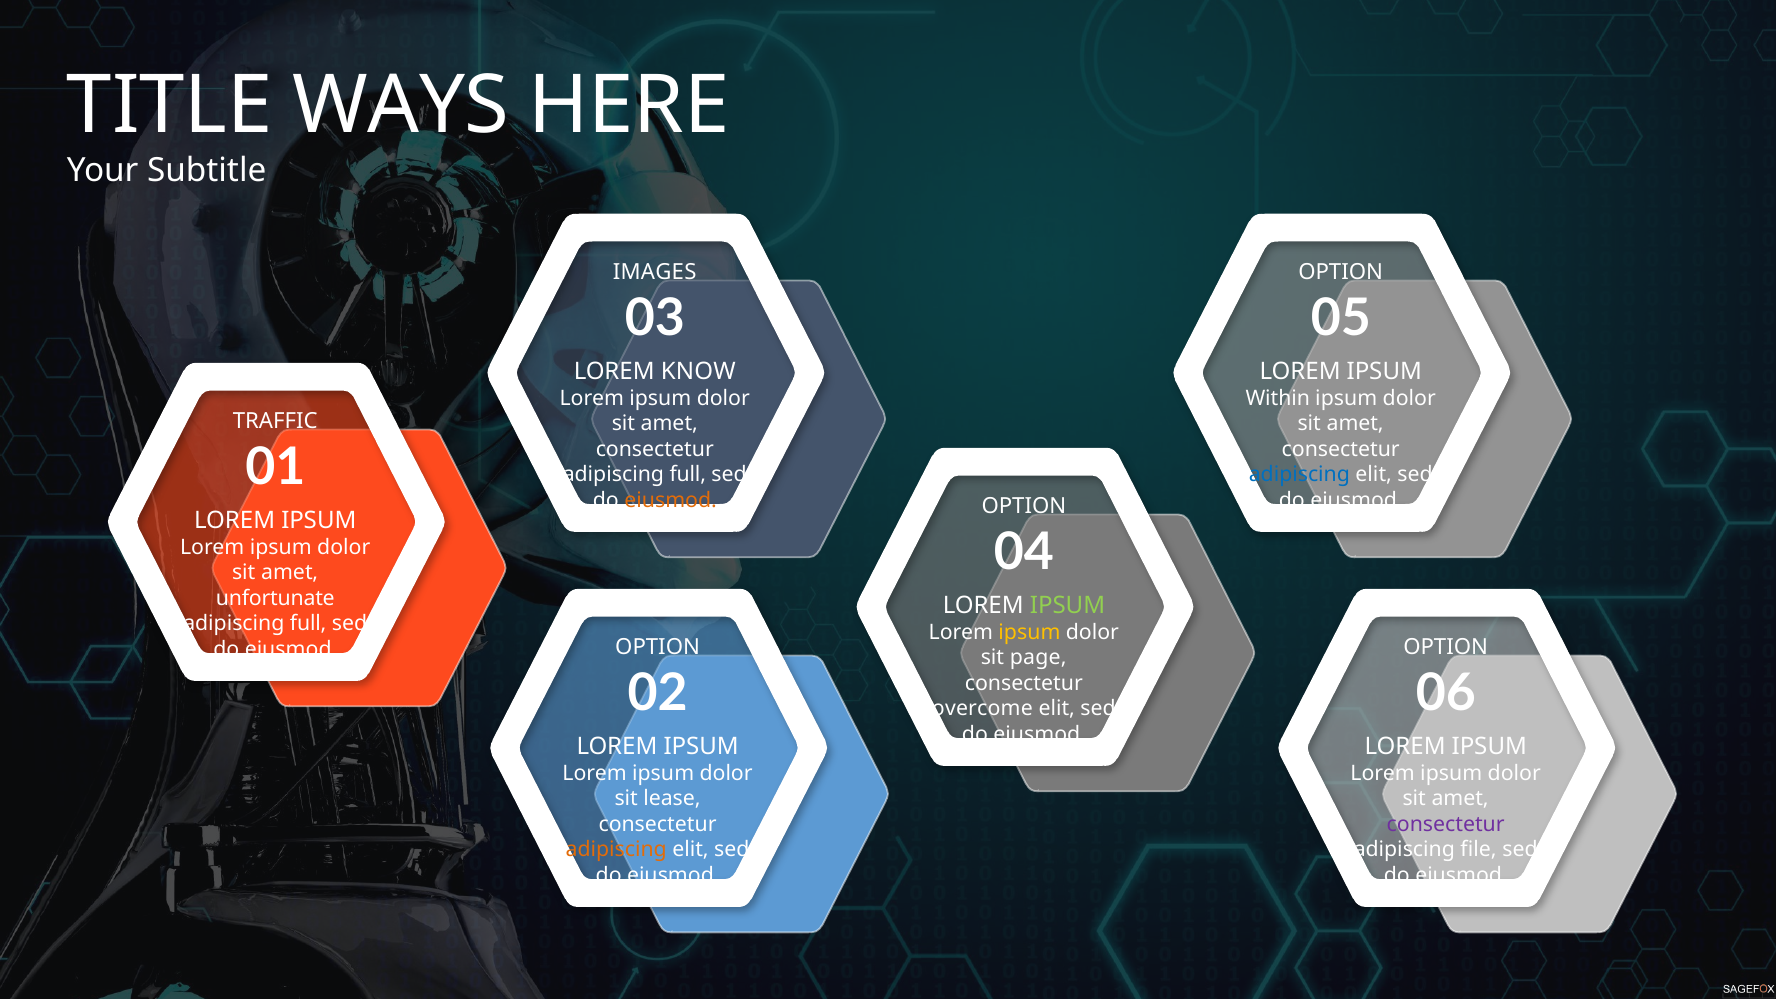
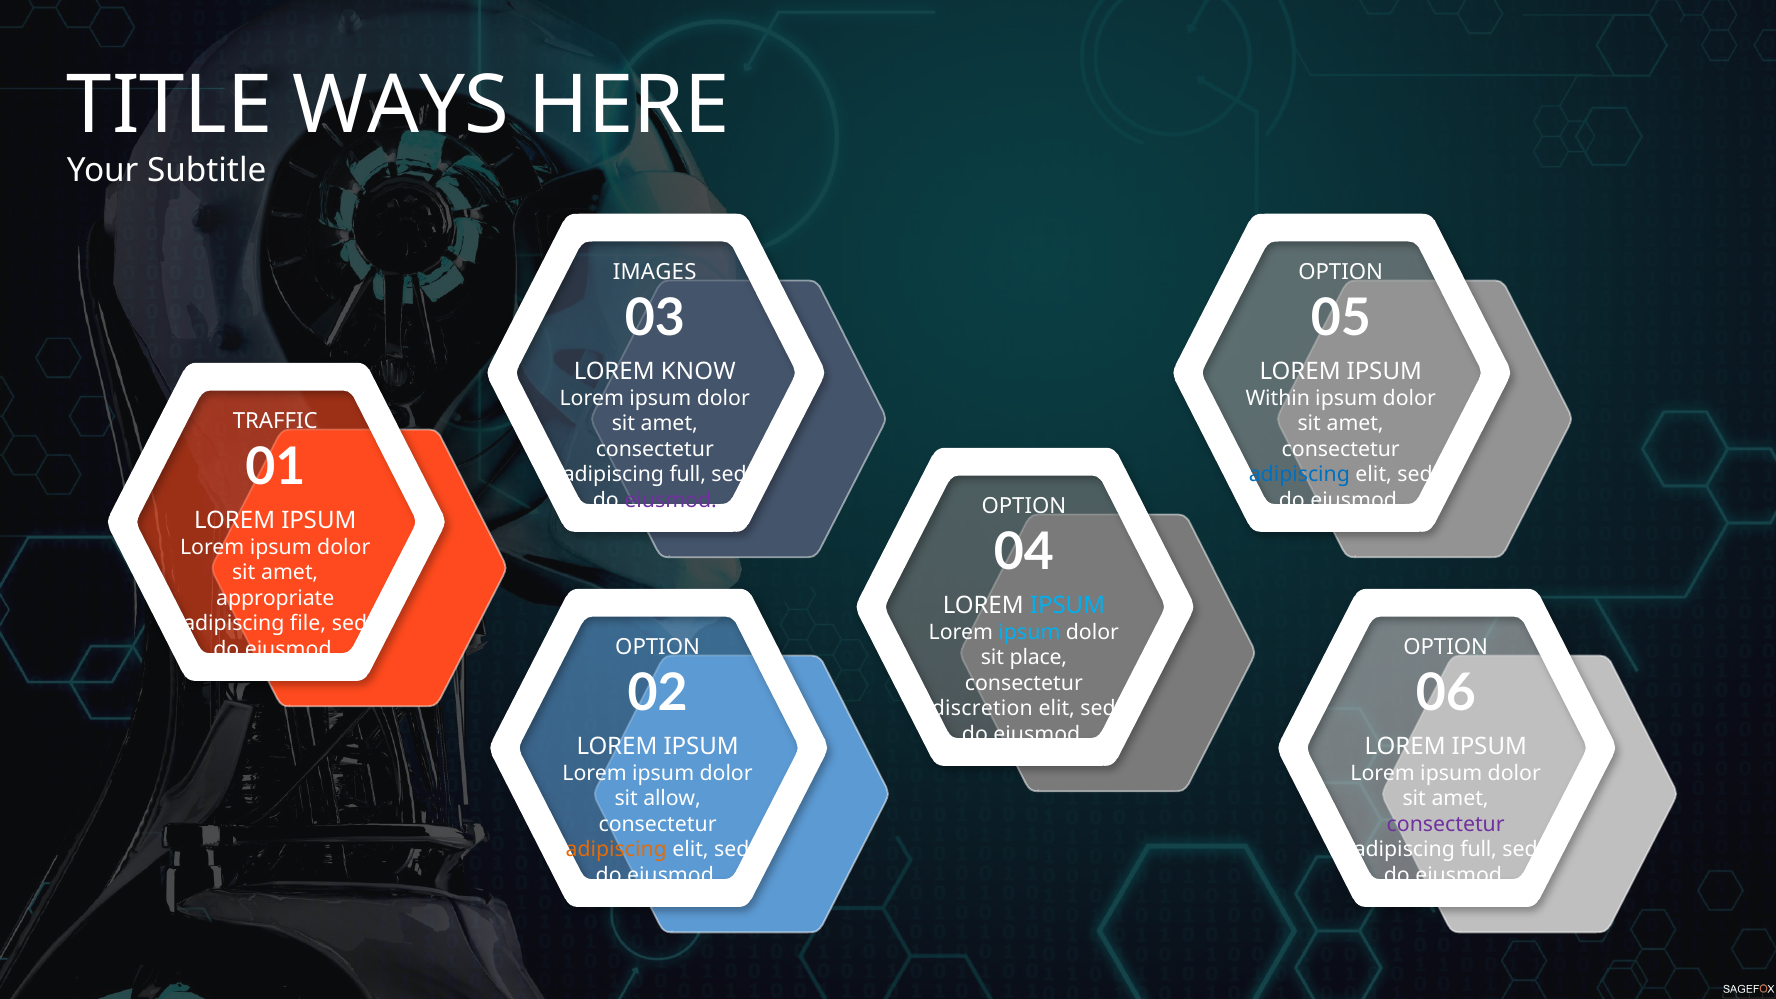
eiusmod at (671, 500) colour: orange -> purple
unfortunate: unfortunate -> appropriate
IPSUM at (1067, 605) colour: light green -> light blue
full at (308, 624): full -> file
ipsum at (1029, 632) colour: yellow -> light blue
page: page -> place
overcome: overcome -> discretion
lease: lease -> allow
file at (1479, 850): file -> full
